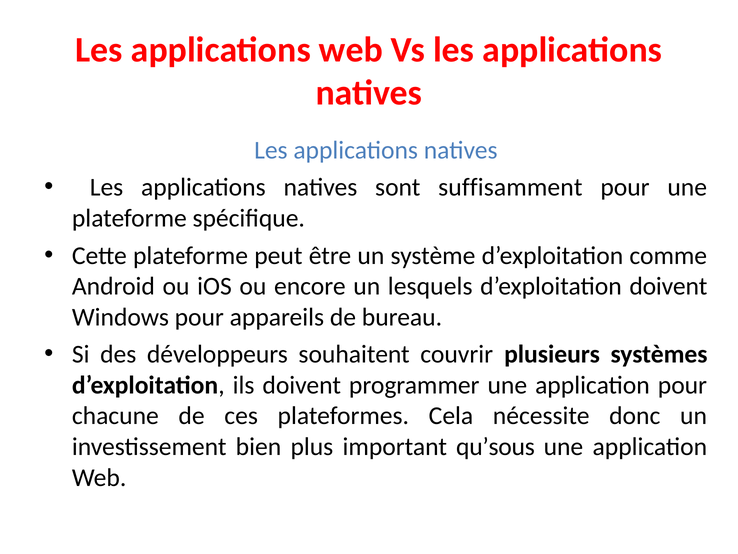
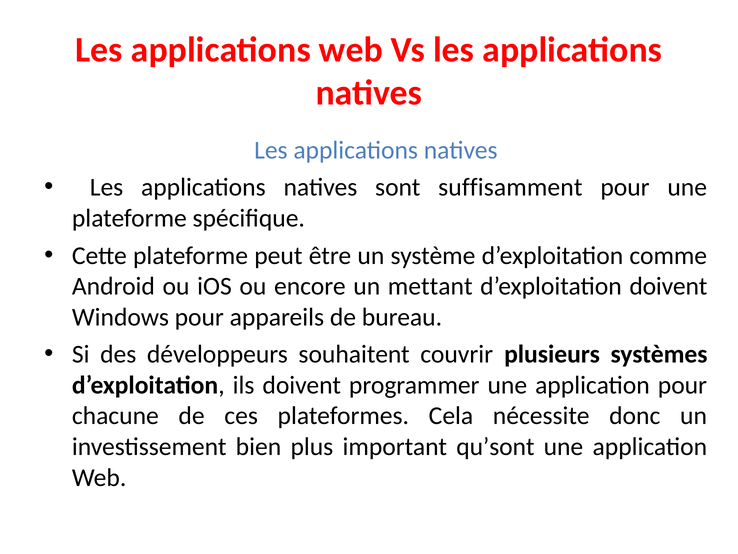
lesquels: lesquels -> mettant
qu’sous: qu’sous -> qu’sont
